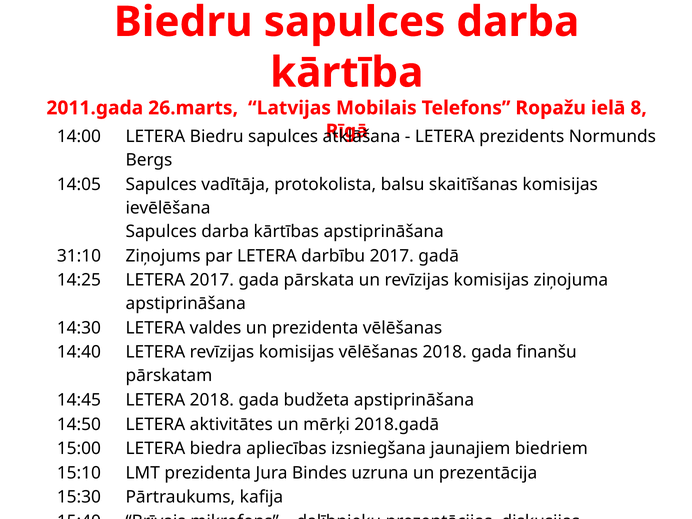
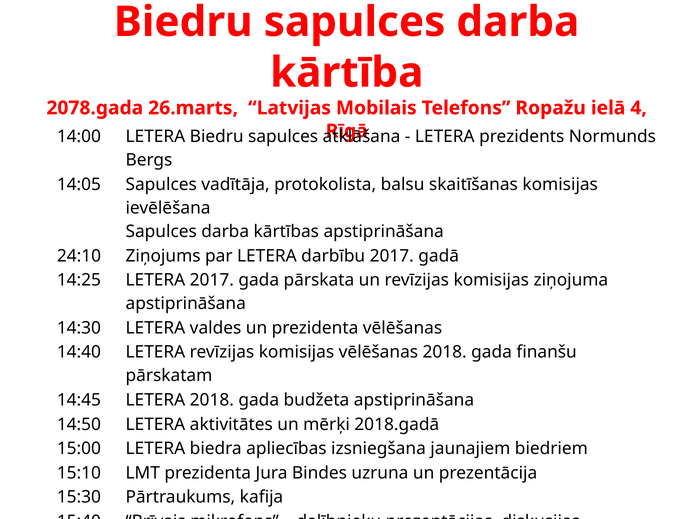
2011.gada: 2011.gada -> 2078.gada
8: 8 -> 4
31:10: 31:10 -> 24:10
